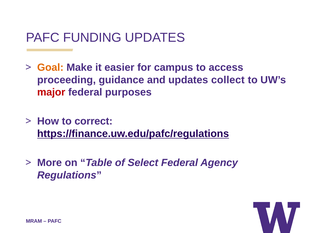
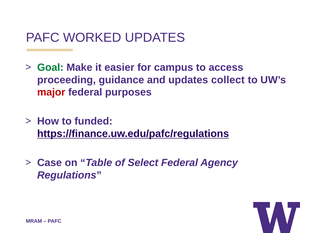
FUNDING: FUNDING -> WORKED
Goal colour: orange -> green
correct: correct -> funded
More: More -> Case
